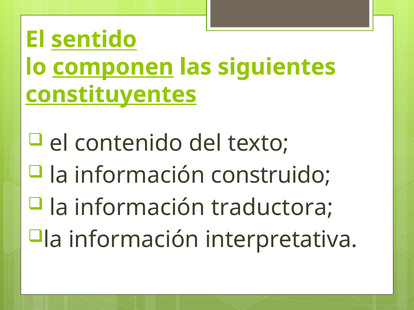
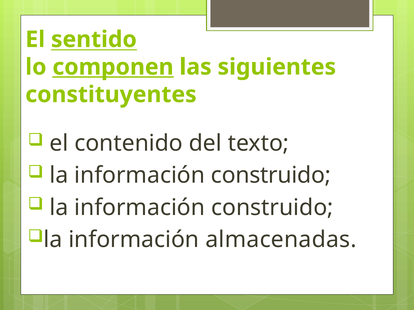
constituyentes underline: present -> none
traductora at (272, 208): traductora -> construido
interpretativa: interpretativa -> almacenadas
